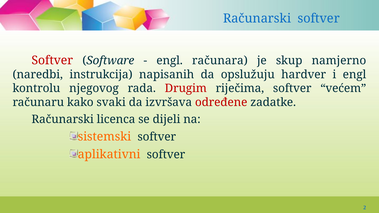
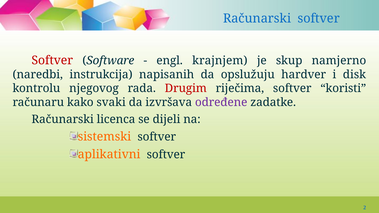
računara: računara -> krajnjem
i engl: engl -> disk
većem: većem -> koristi
određene colour: red -> purple
